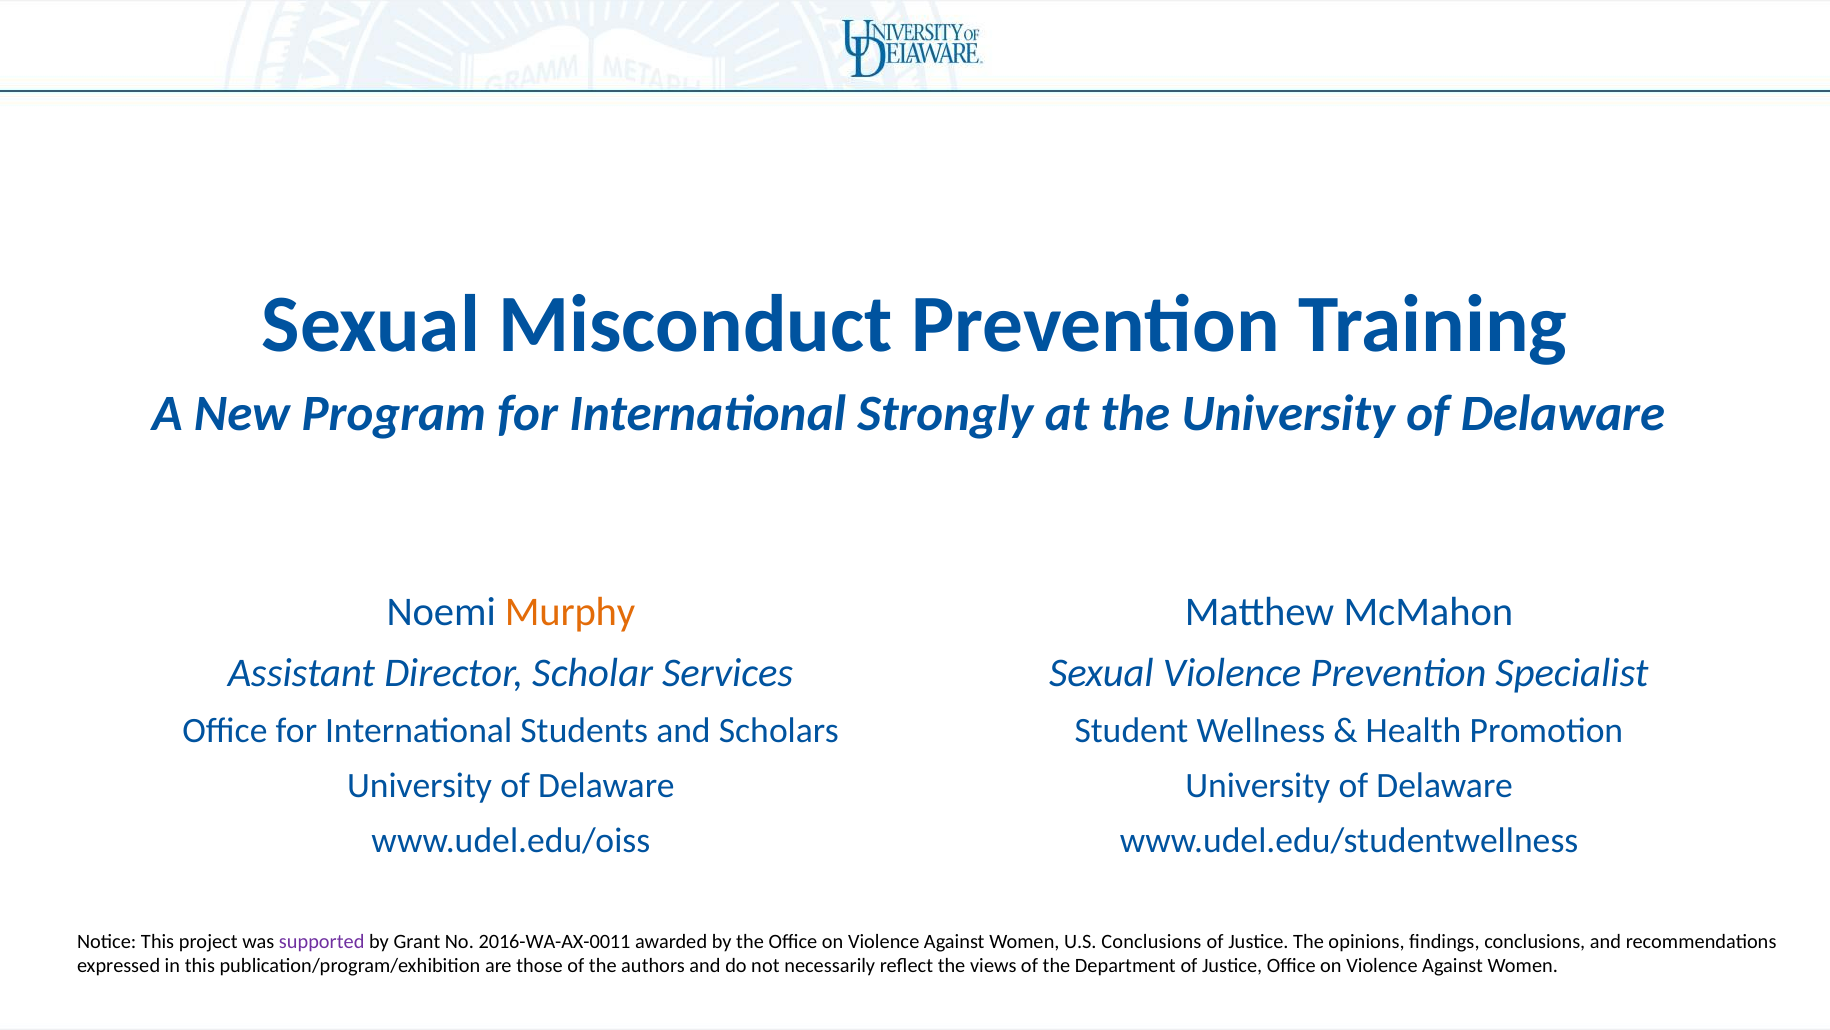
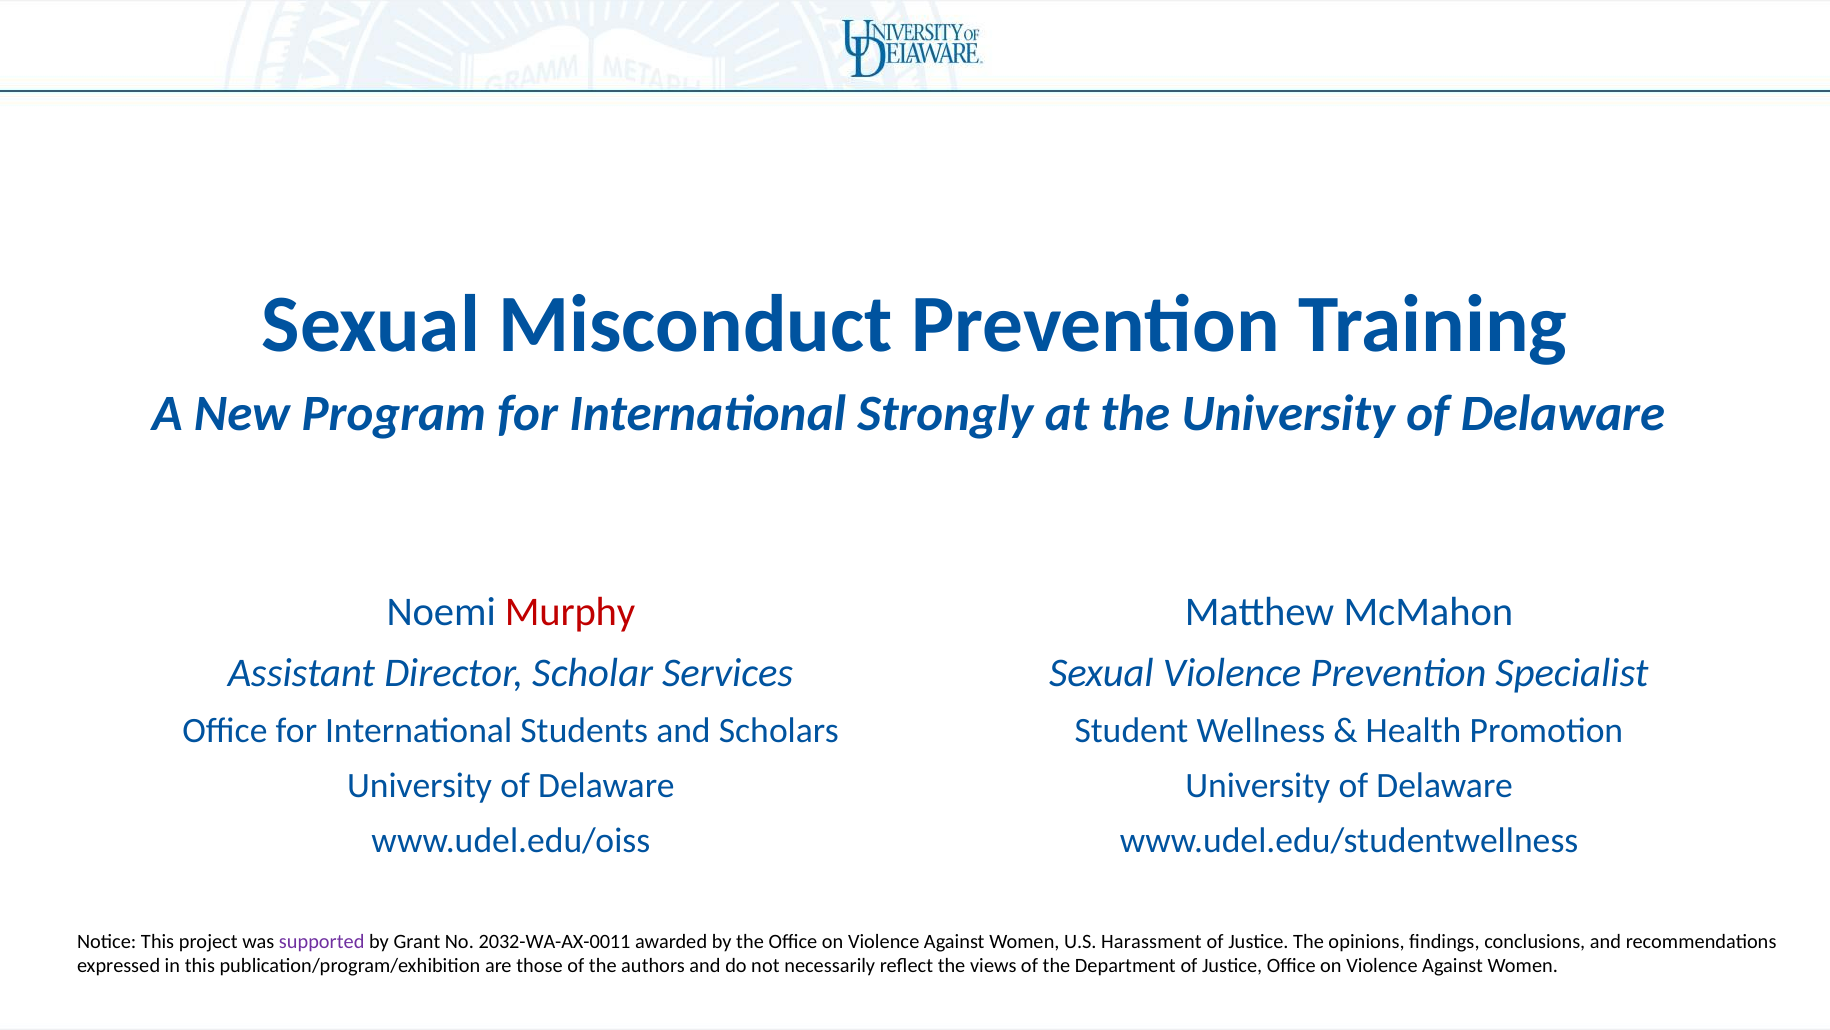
Murphy colour: orange -> red
2016-WA-AX-0011: 2016-WA-AX-0011 -> 2032-WA-AX-0011
U.S Conclusions: Conclusions -> Harassment
